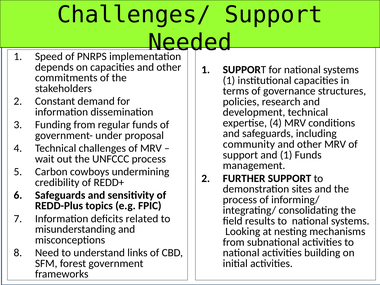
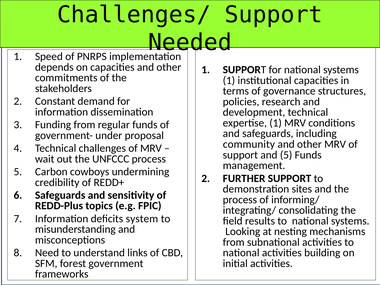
expertise 4: 4 -> 1
and 1: 1 -> 5
related: related -> system
